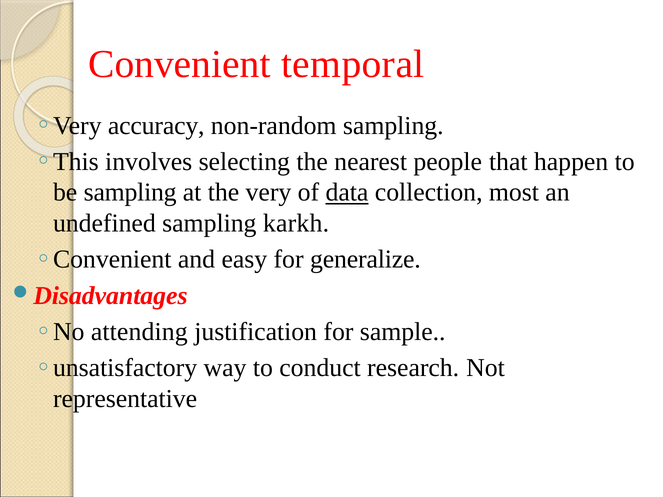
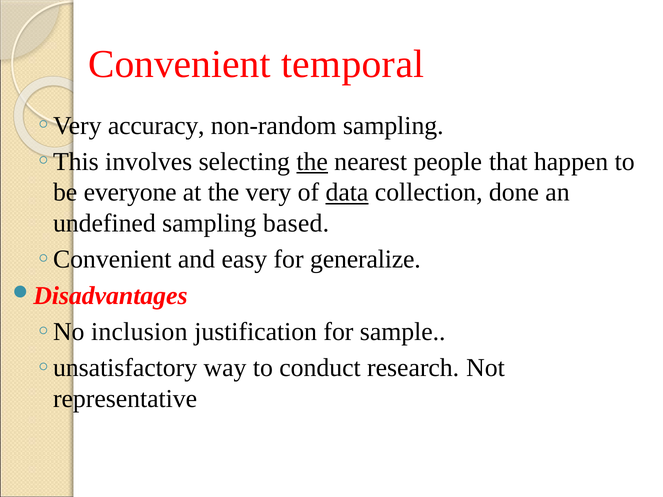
the at (312, 162) underline: none -> present
be sampling: sampling -> everyone
most: most -> done
karkh: karkh -> based
attending: attending -> inclusion
